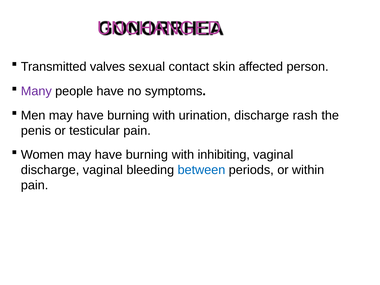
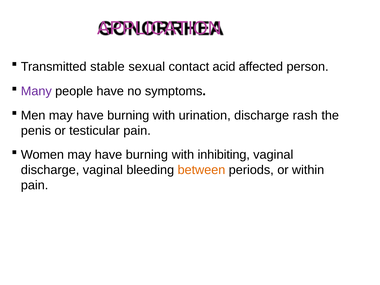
UNCHANGED: UNCHANGED -> APPLICATION
valves: valves -> stable
skin: skin -> acid
between colour: blue -> orange
